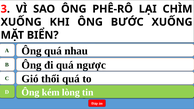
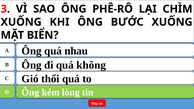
ngược: ngược -> không
